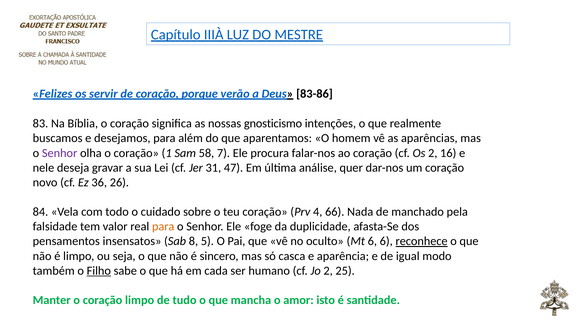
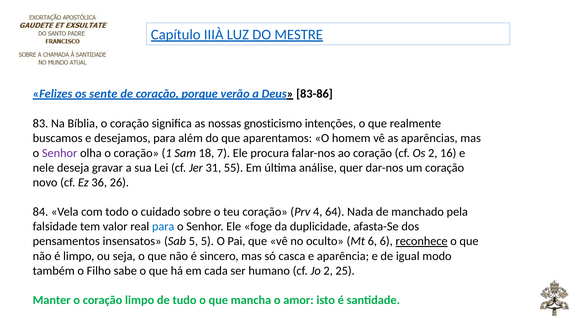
servir: servir -> sente
58: 58 -> 18
47: 47 -> 55
66: 66 -> 64
para at (163, 226) colour: orange -> blue
Sab 8: 8 -> 5
Filho underline: present -> none
